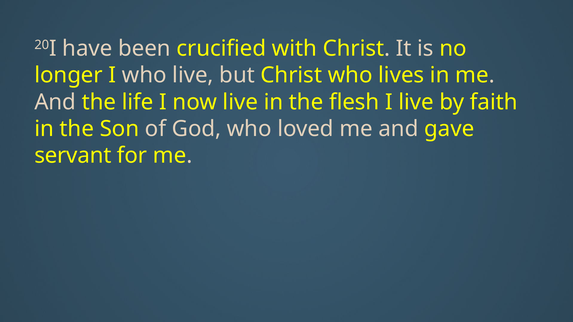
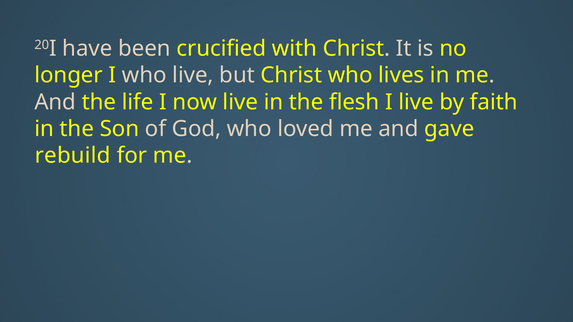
servant: servant -> rebuild
